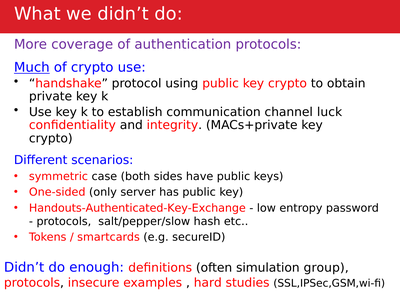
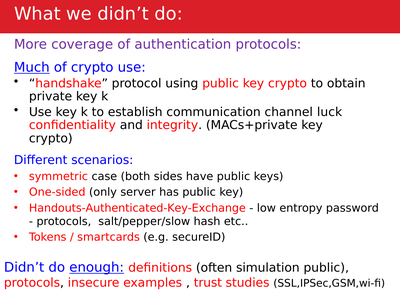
enough underline: none -> present
simulation group: group -> public
hard: hard -> trust
